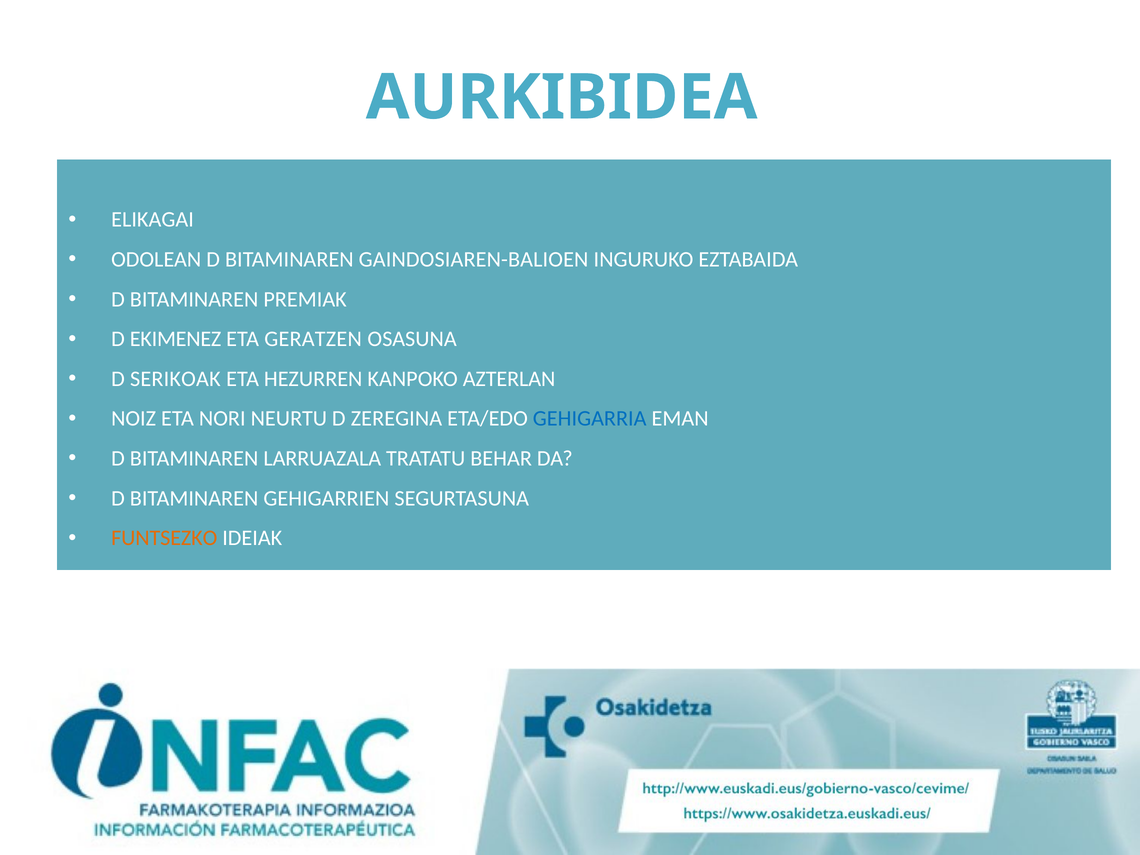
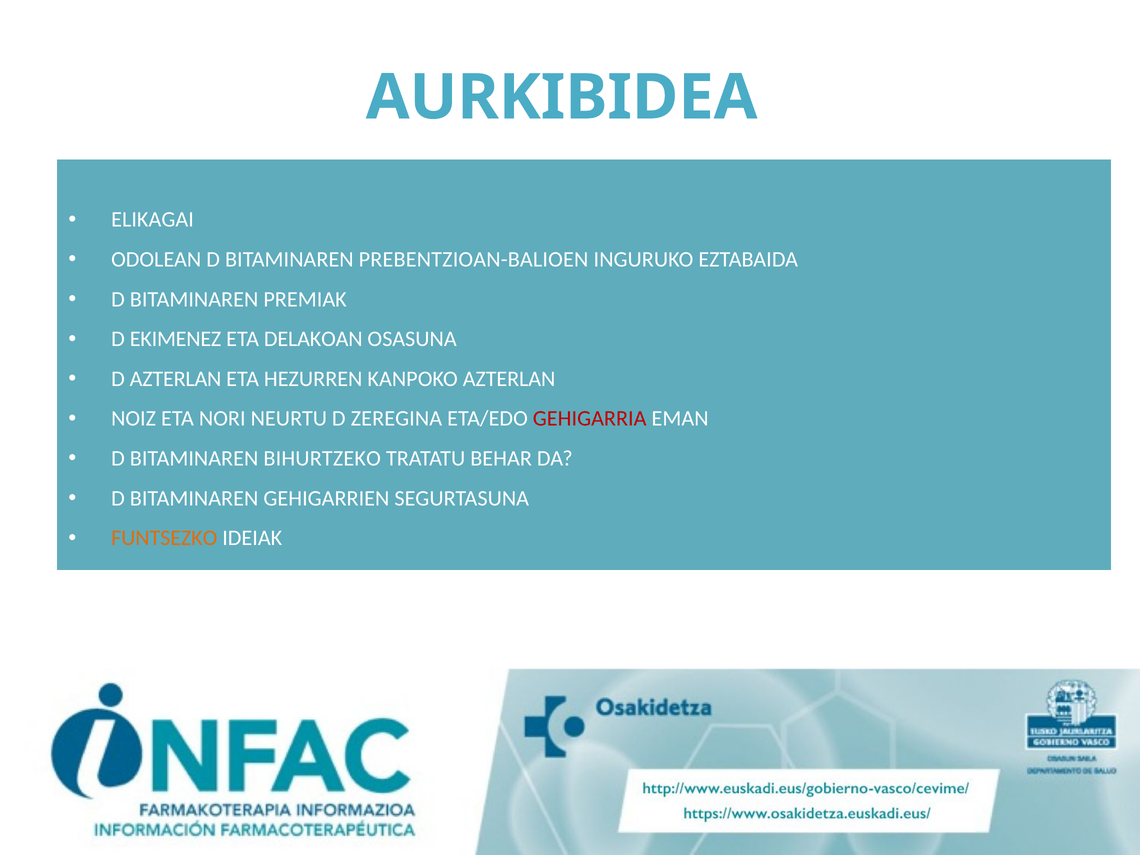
GAINDOSIAREN-BALIOEN: GAINDOSIAREN-BALIOEN -> PREBENTZIOAN-BALIOEN
GERATZEN: GERATZEN -> DELAKOAN
D SERIKOAK: SERIKOAK -> AZTERLAN
GEHIGARRIA colour: blue -> red
LARRUAZALA: LARRUAZALA -> BIHURTZEKO
